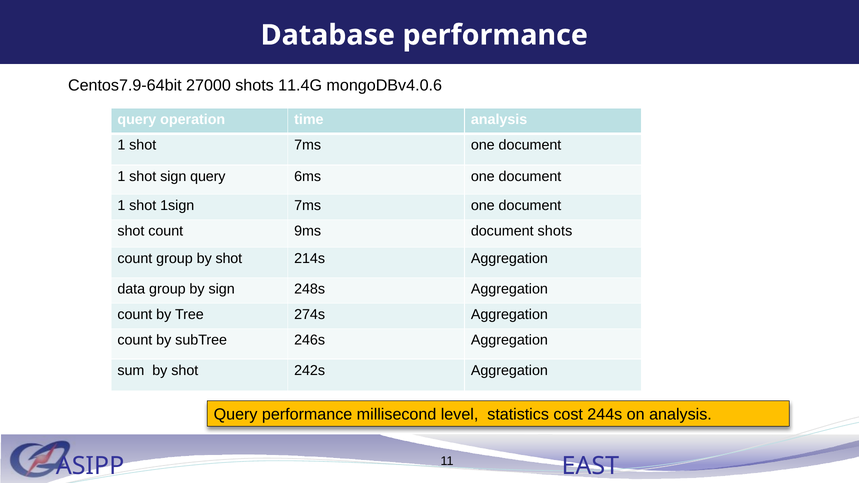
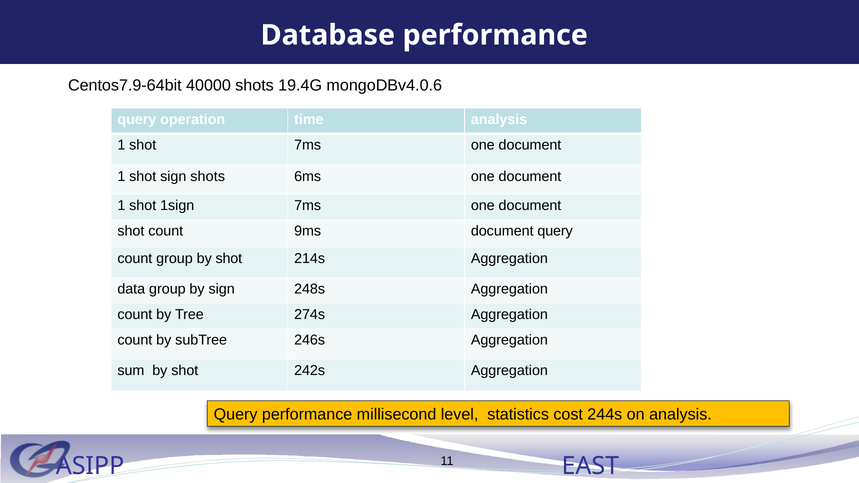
27000: 27000 -> 40000
11.4G: 11.4G -> 19.4G
sign query: query -> shots
document shots: shots -> query
